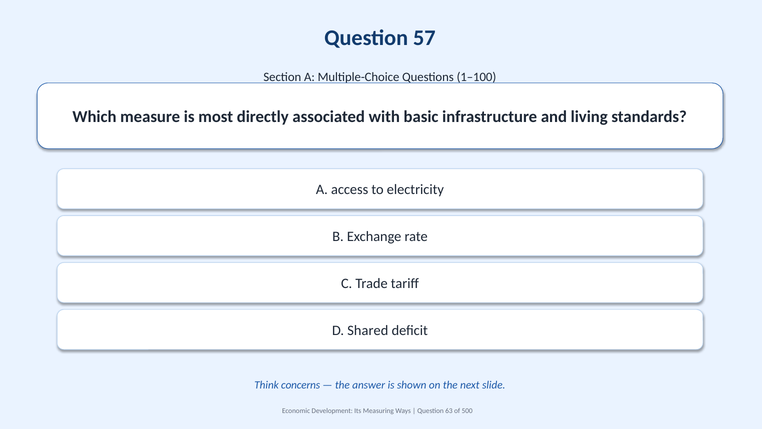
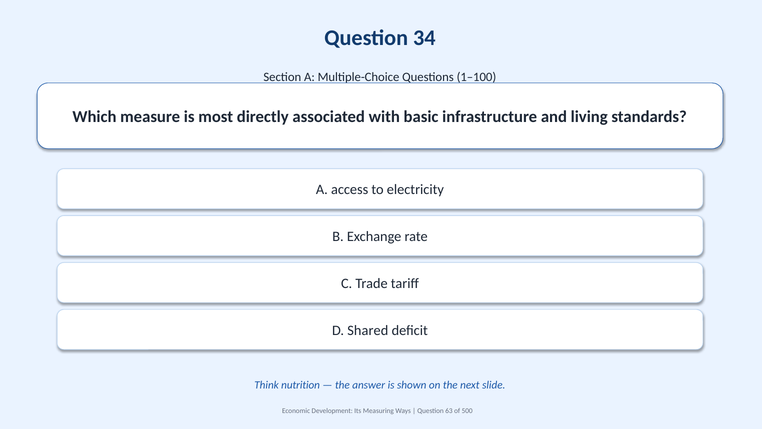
57: 57 -> 34
concerns: concerns -> nutrition
